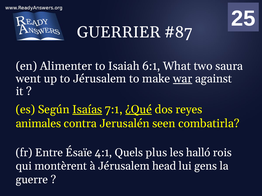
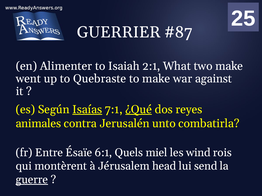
6:1: 6:1 -> 2:1
two saura: saura -> make
to Jérusalem: Jérusalem -> Quebraste
war underline: present -> none
seen: seen -> unto
4:1: 4:1 -> 6:1
plus: plus -> miel
halló: halló -> wind
gens: gens -> send
guerre underline: none -> present
